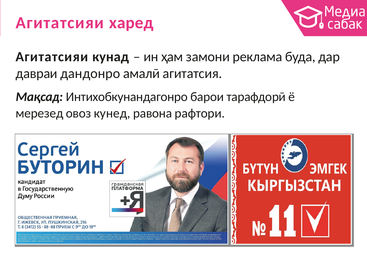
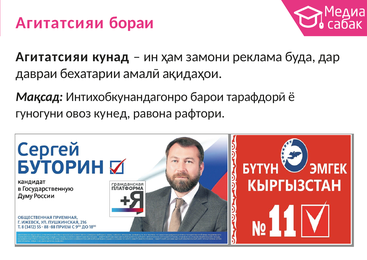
харед: харед -> бораи
дандонро: дандонро -> бехатарии
агитатсия: агитатсия -> ақидаҳои
мерезед: мерезед -> гуногуни
